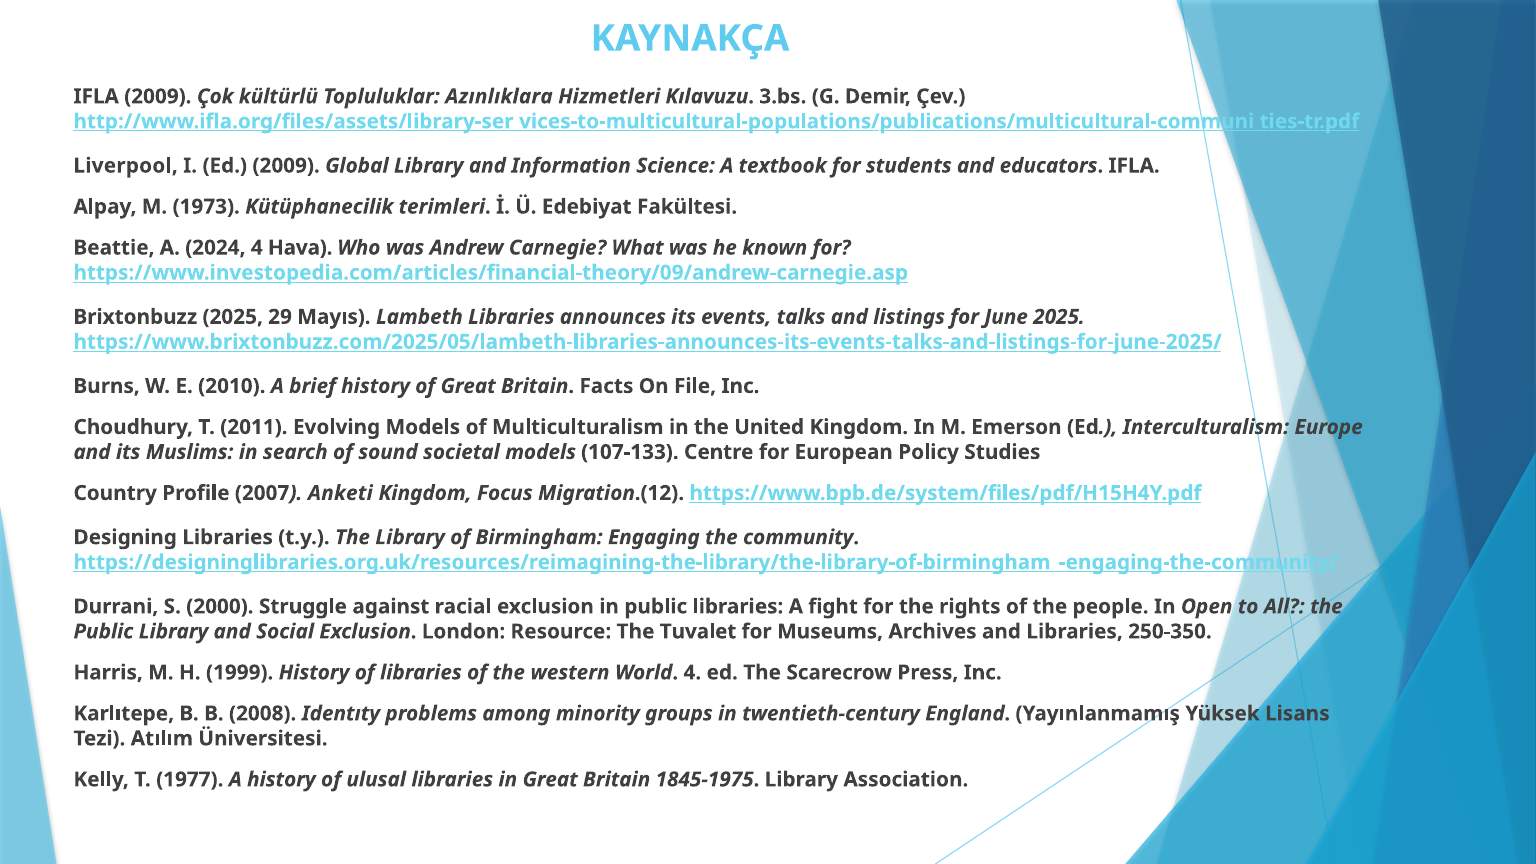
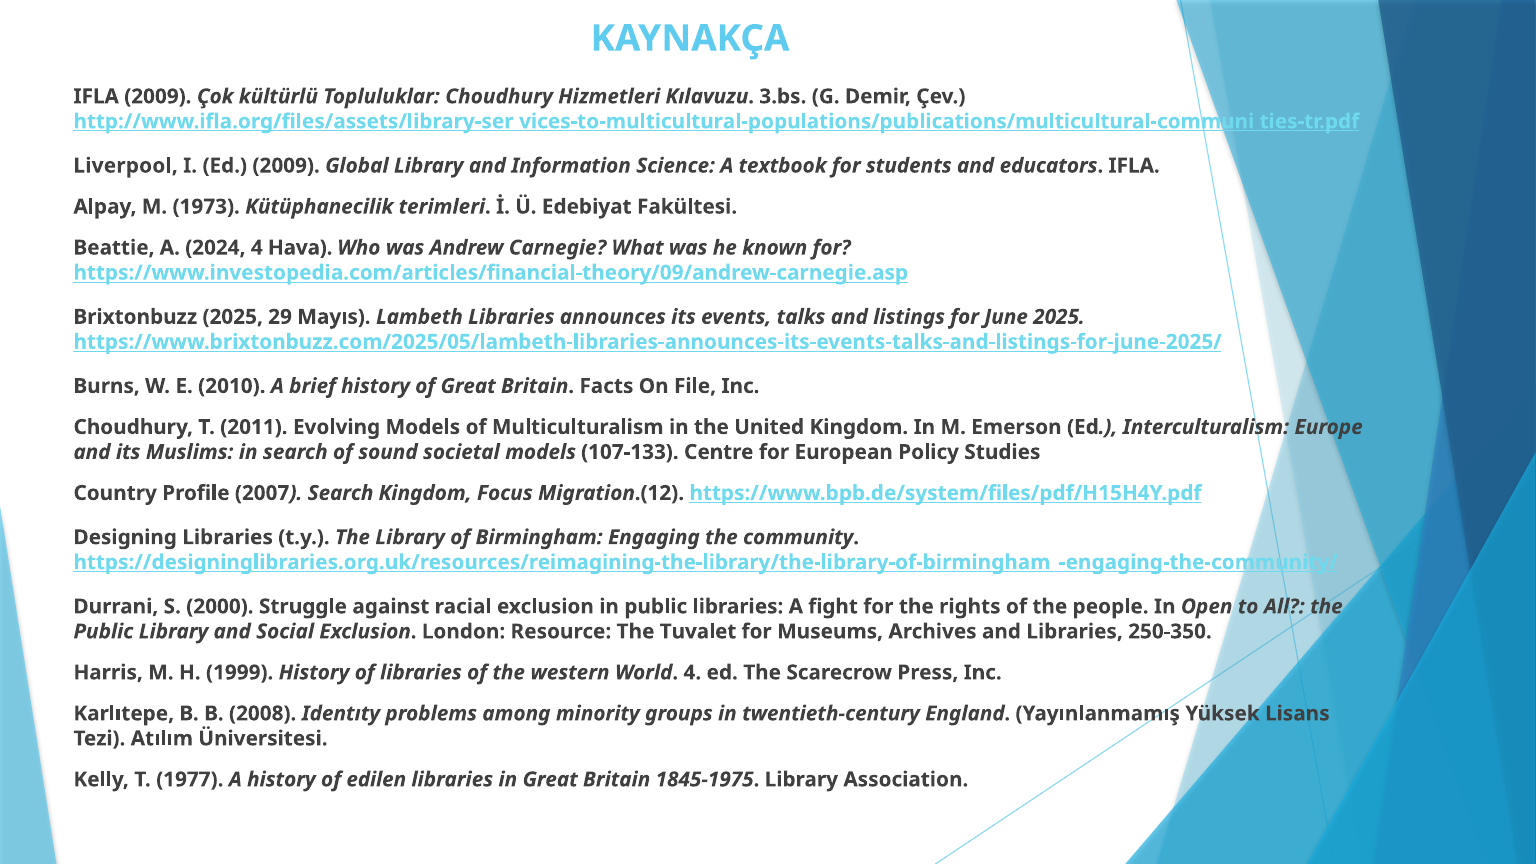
Topluluklar Azınlıklara: Azınlıklara -> Choudhury
2007 Anketi: Anketi -> Search
ulusal: ulusal -> edilen
